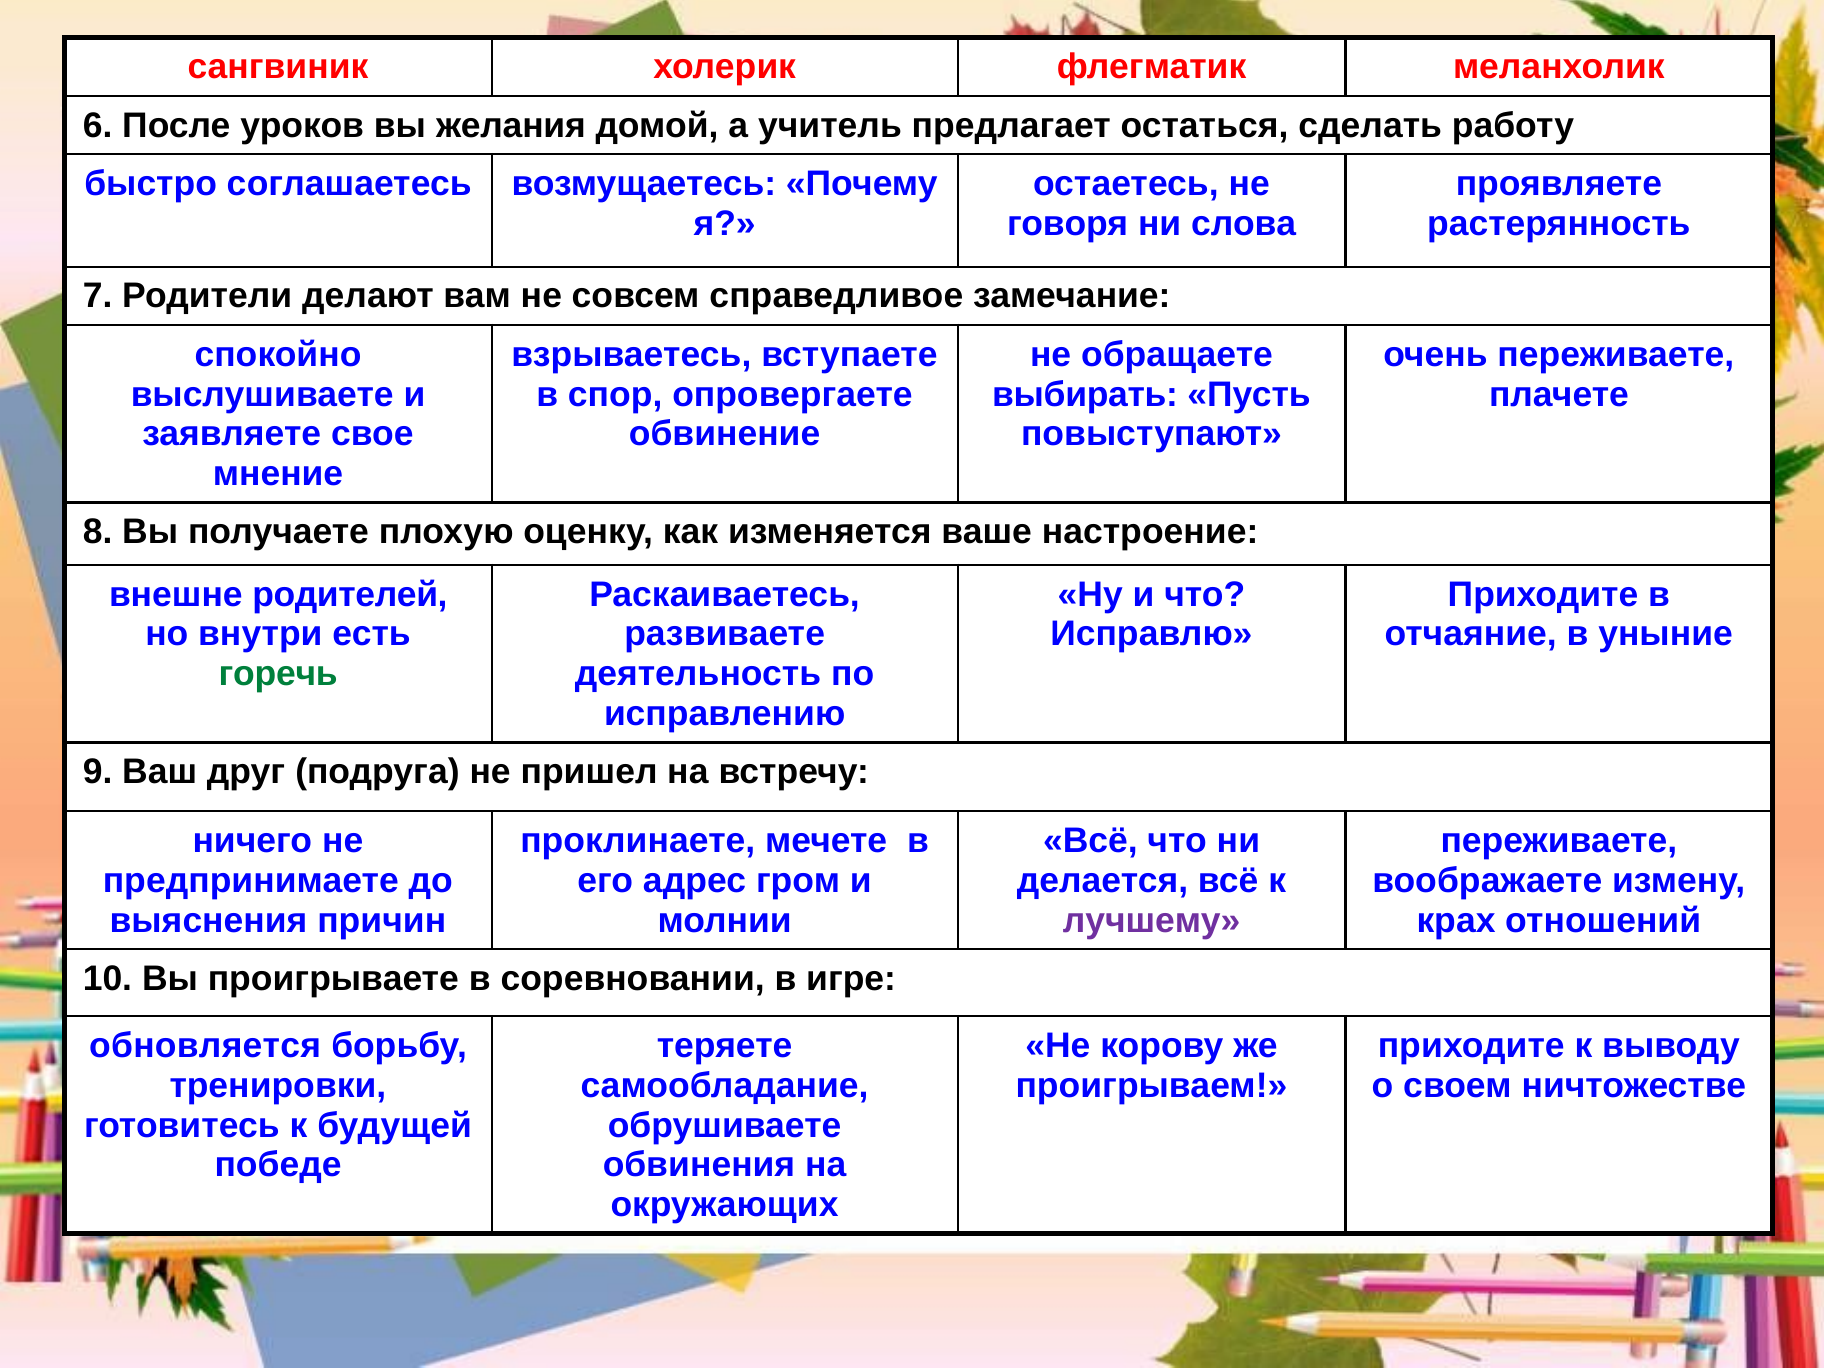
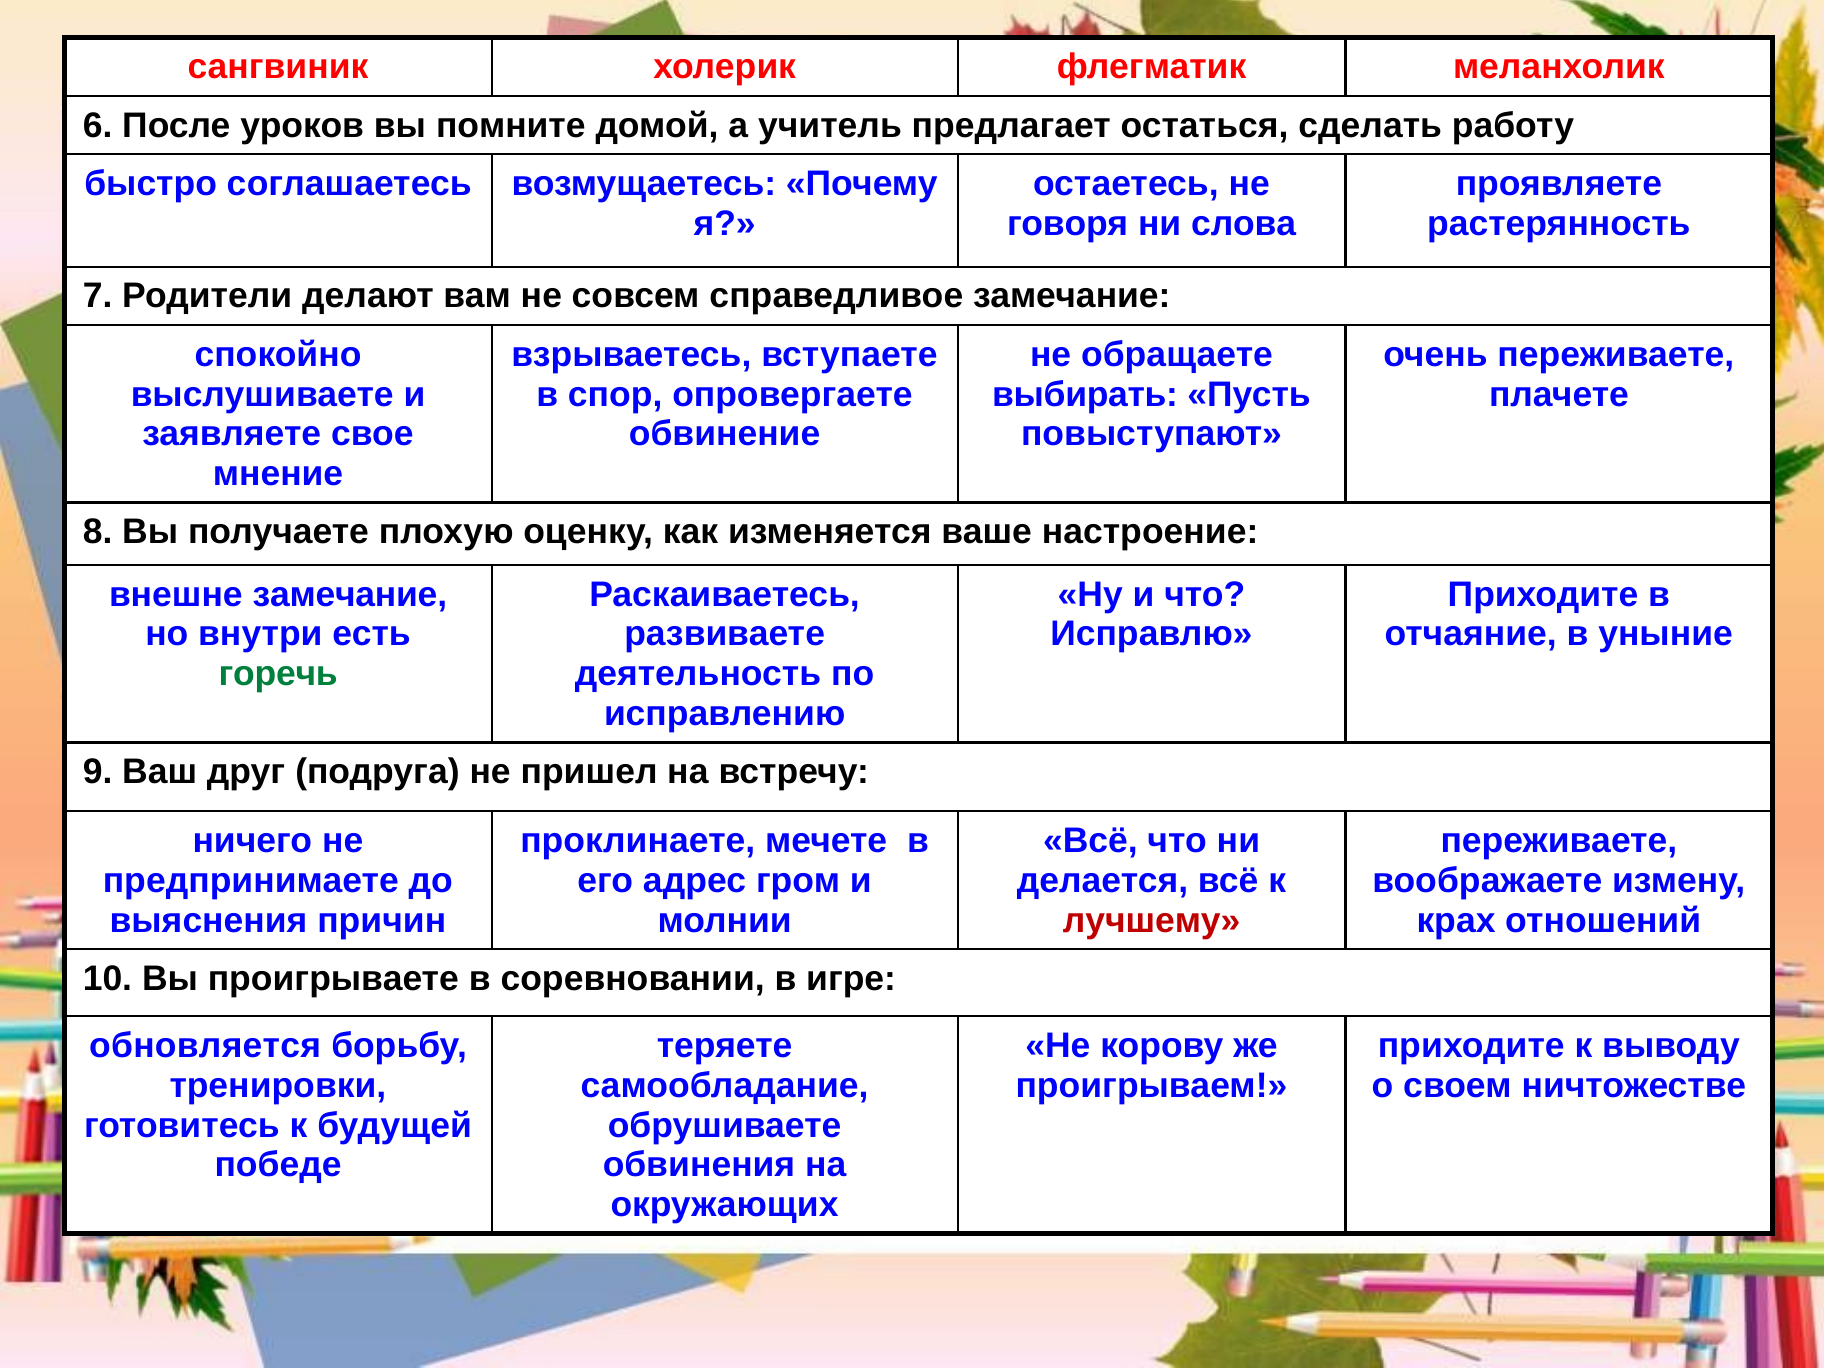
желания: желания -> помните
внешне родителей: родителей -> замечание
лучшему colour: purple -> red
